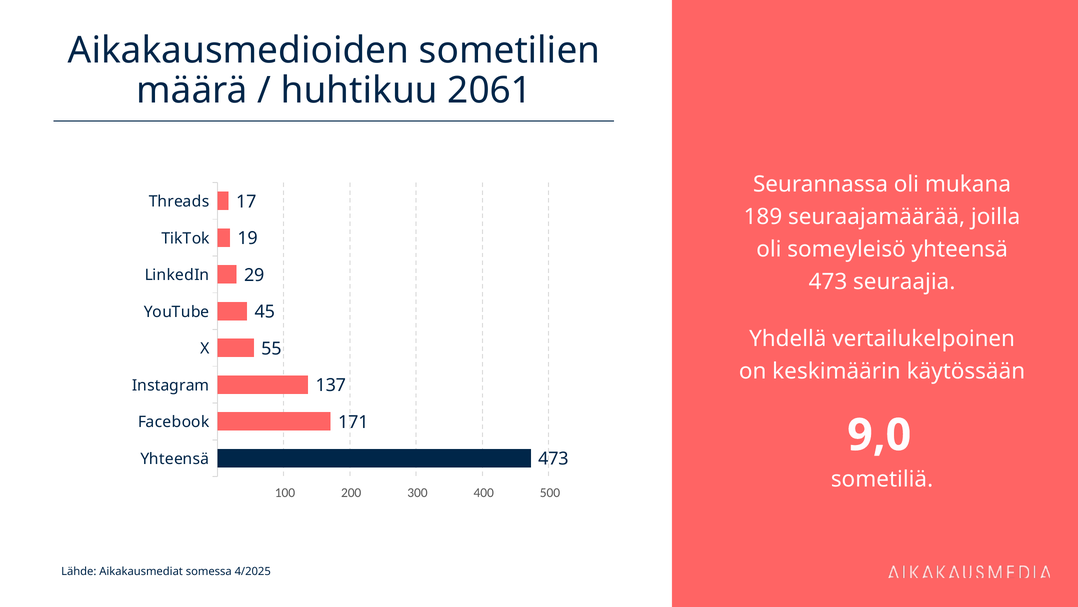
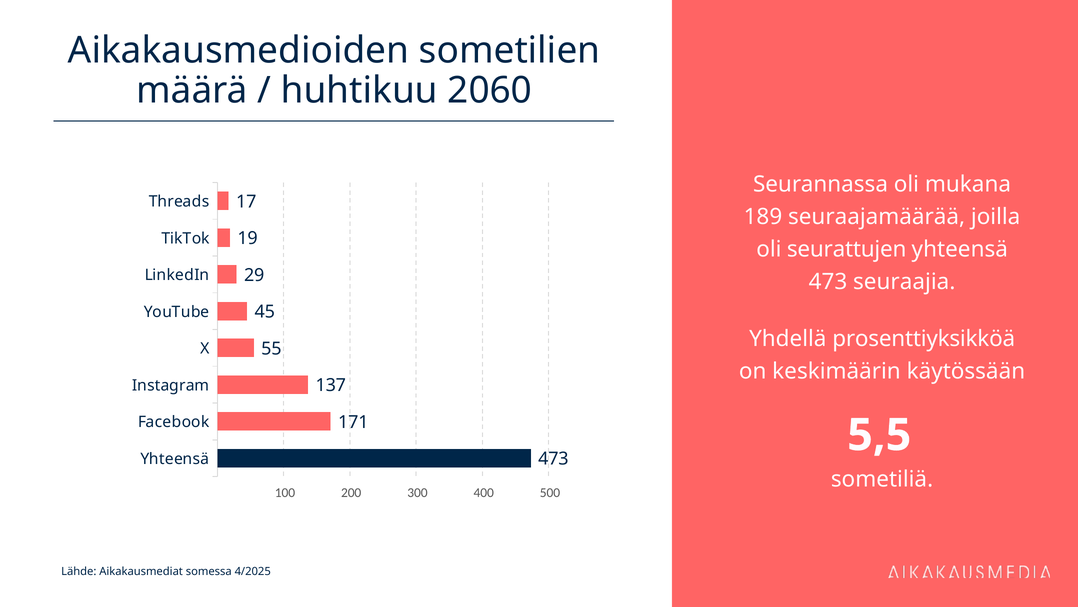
2061: 2061 -> 2060
someyleisö: someyleisö -> seurattujen
vertailukelpoinen: vertailukelpoinen -> prosenttiyksikköä
9,0: 9,0 -> 5,5
